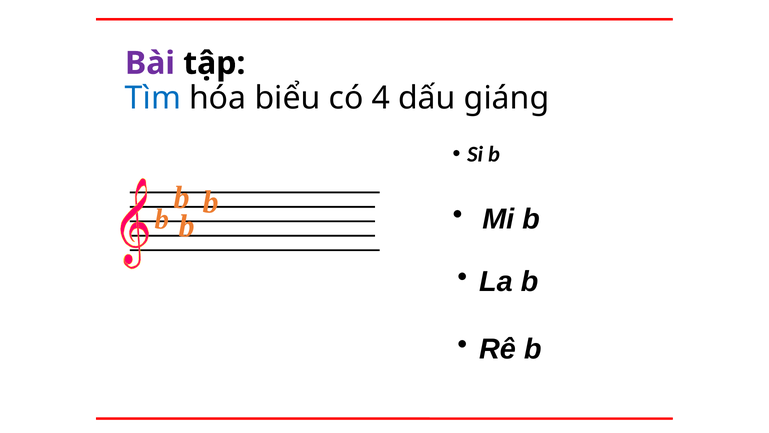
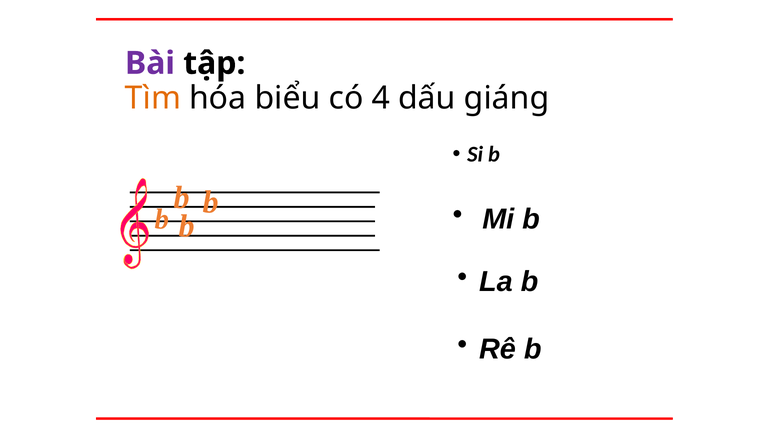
Tìm colour: blue -> orange
